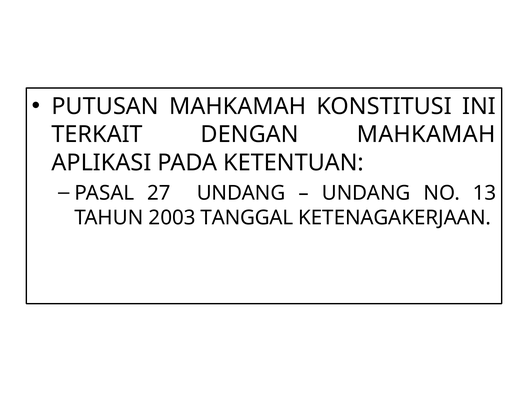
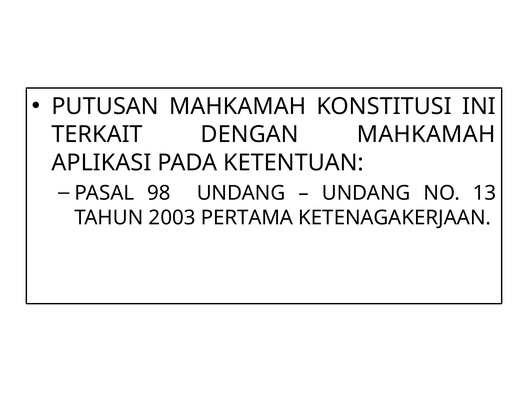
27: 27 -> 98
TANGGAL: TANGGAL -> PERTAMA
